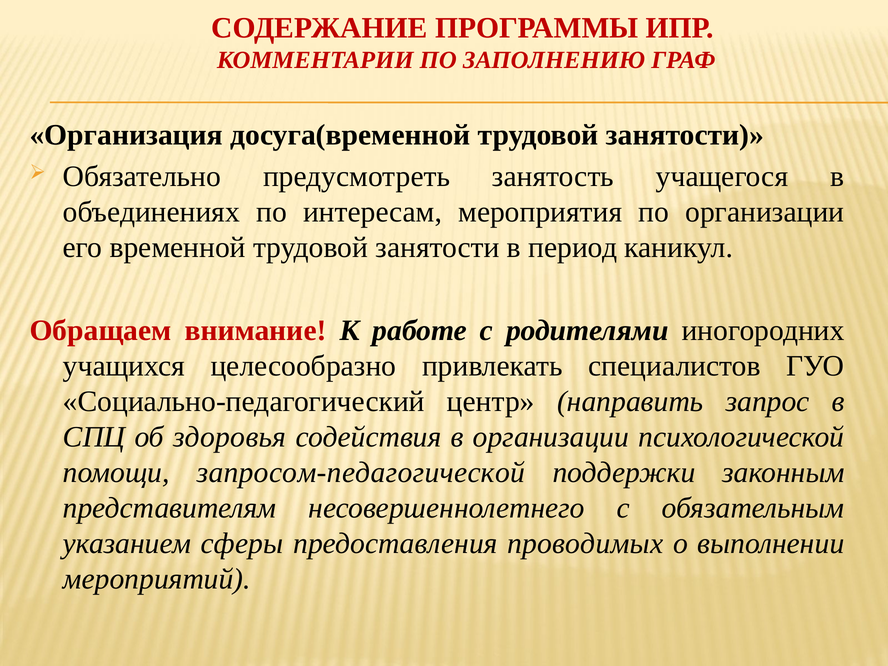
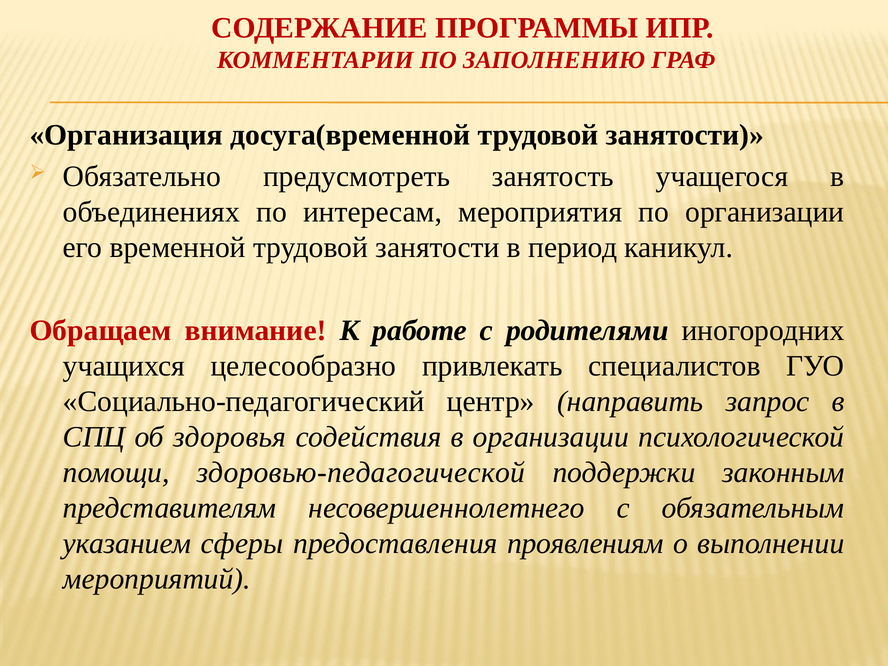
запросом-педагогической: запросом-педагогической -> здоровью-педагогической
проводимых: проводимых -> проявлениям
